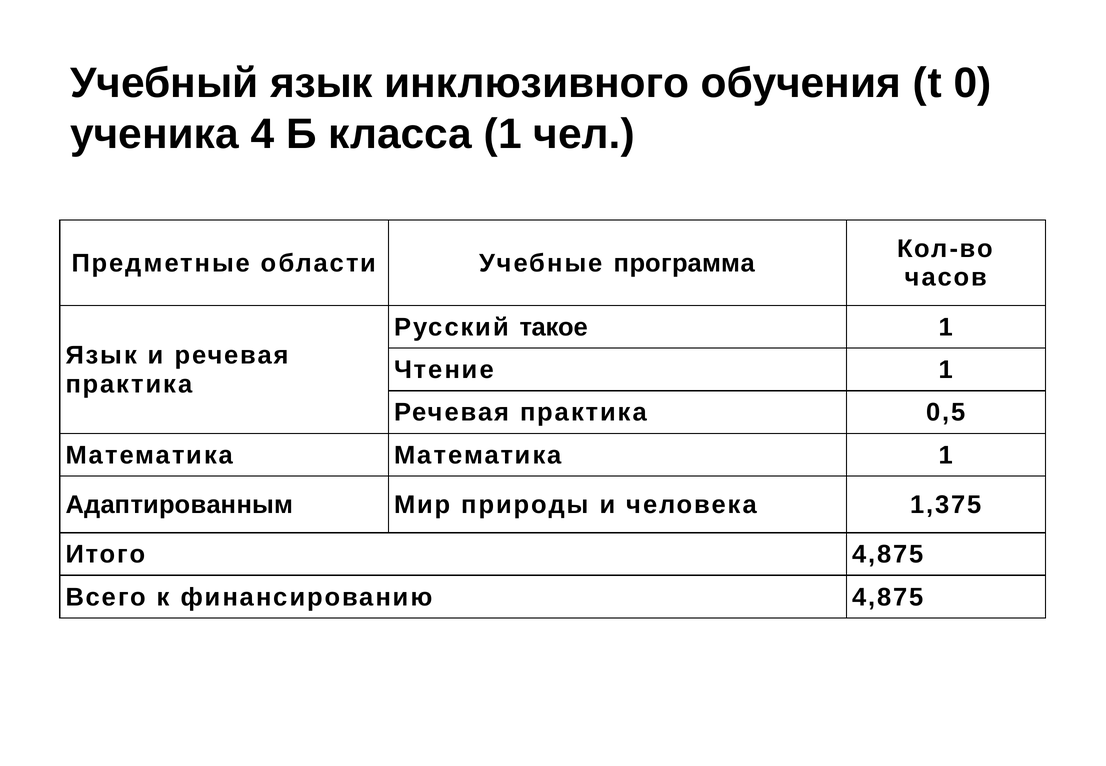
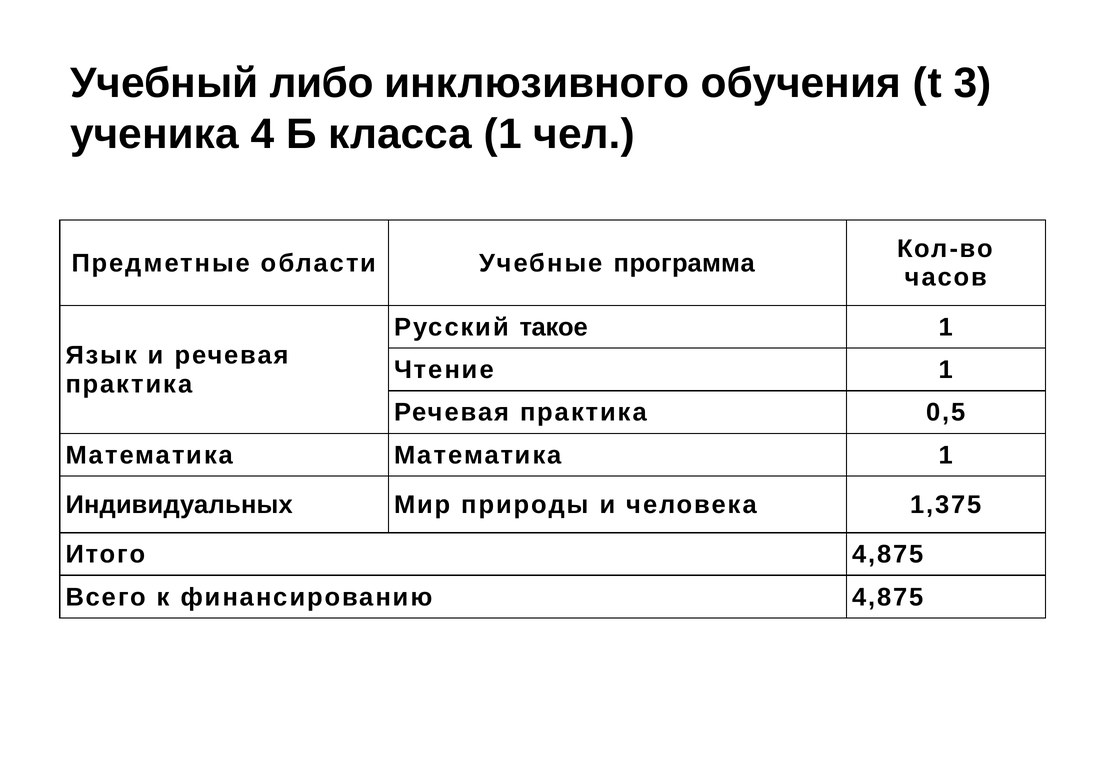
Учебный язык: язык -> либо
0: 0 -> 3
Адаптированным: Адаптированным -> Индивидуальных
